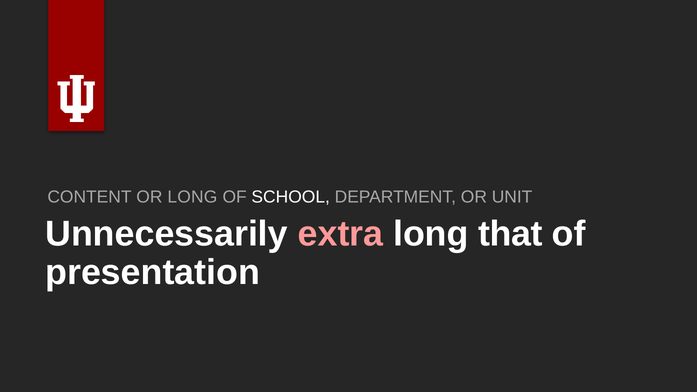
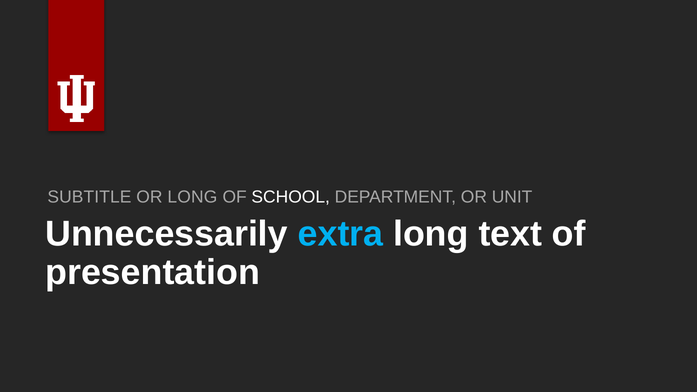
CONTENT: CONTENT -> SUBTITLE
extra colour: pink -> light blue
that: that -> text
